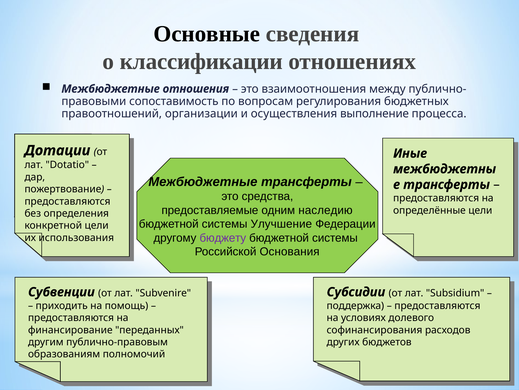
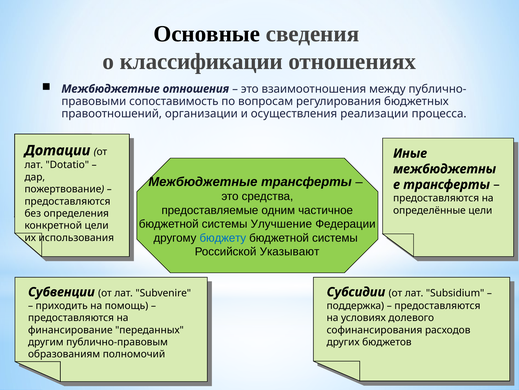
выполнение: выполнение -> реализации
наследию: наследию -> частичное
бюджету colour: purple -> blue
Основания: Основания -> Указывают
